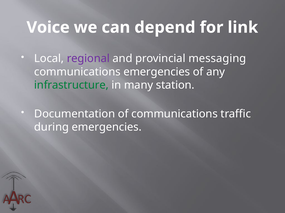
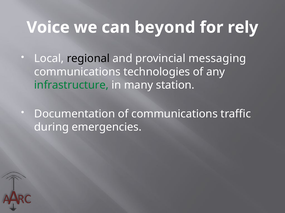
depend: depend -> beyond
link: link -> rely
regional colour: purple -> black
communications emergencies: emergencies -> technologies
